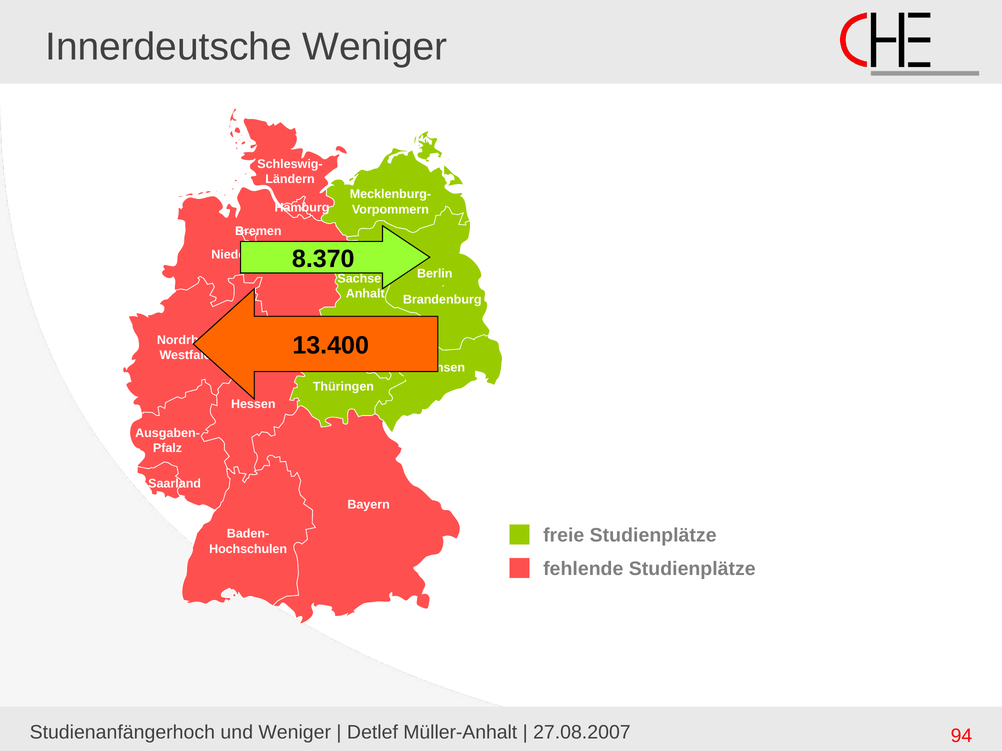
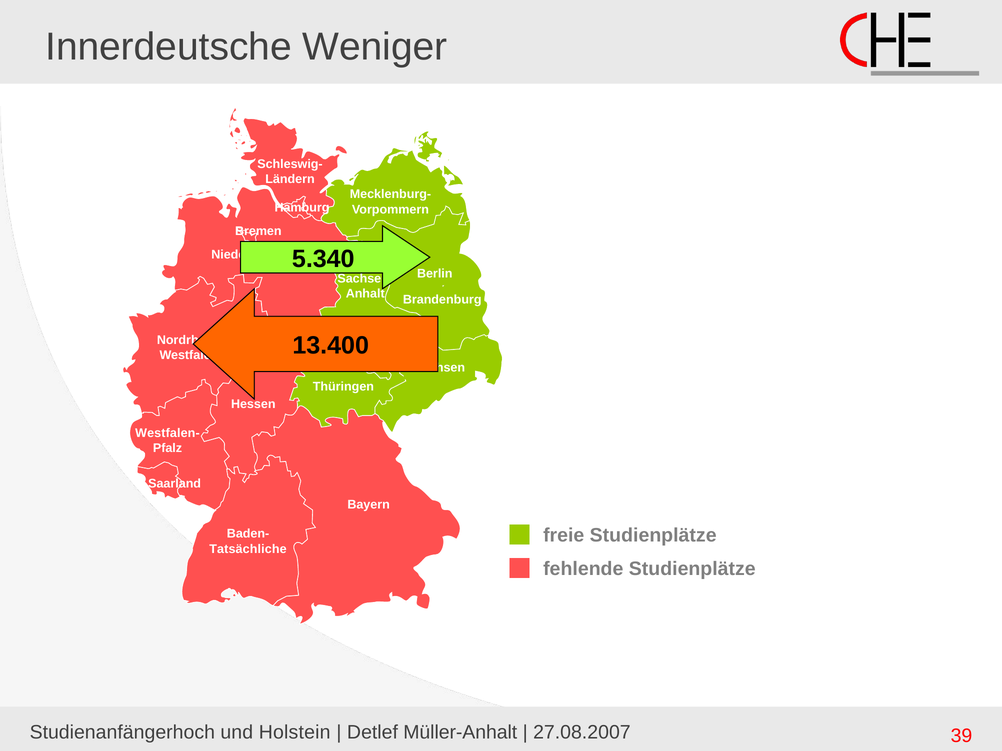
8.370: 8.370 -> 5.340
Ausgaben-: Ausgaben- -> Westfalen-
Hochschulen: Hochschulen -> Tatsächliche
und Weniger: Weniger -> Holstein
94: 94 -> 39
